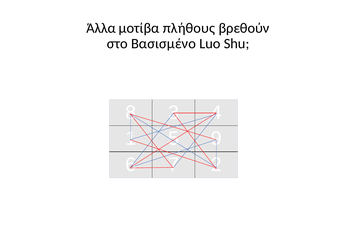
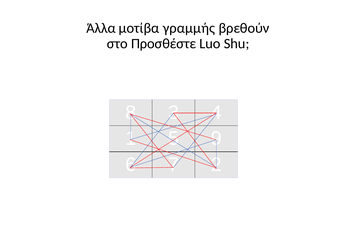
πλήθους: πλήθους -> γραμμής
Βασισμένο: Βασισμένο -> Προσθέστε
